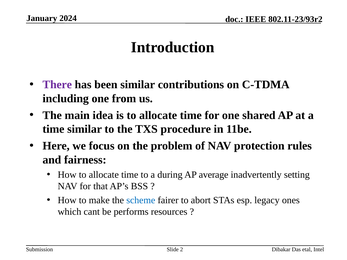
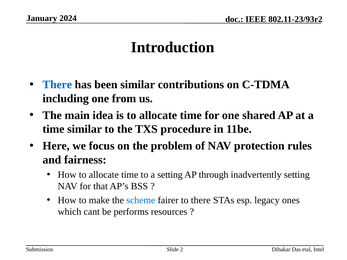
There at (57, 85) colour: purple -> blue
a during: during -> setting
average: average -> through
to abort: abort -> there
